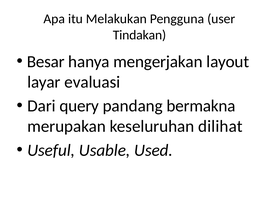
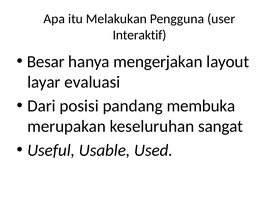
Tindakan: Tindakan -> Interaktif
query: query -> posisi
bermakna: bermakna -> membuka
dilihat: dilihat -> sangat
